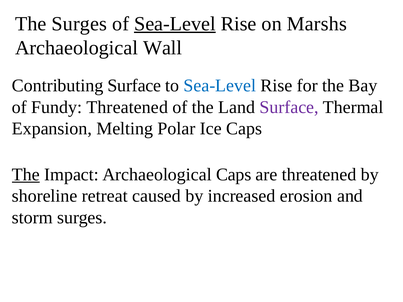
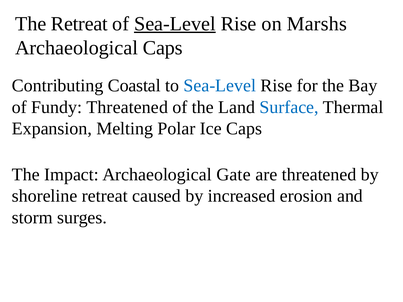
The Surges: Surges -> Retreat
Archaeological Wall: Wall -> Caps
Contributing Surface: Surface -> Coastal
Surface at (289, 107) colour: purple -> blue
The at (26, 175) underline: present -> none
Archaeological Caps: Caps -> Gate
